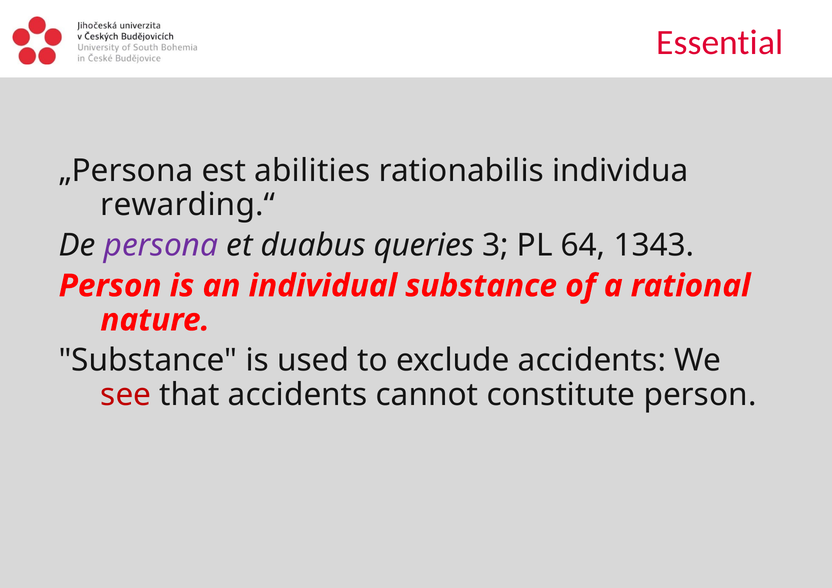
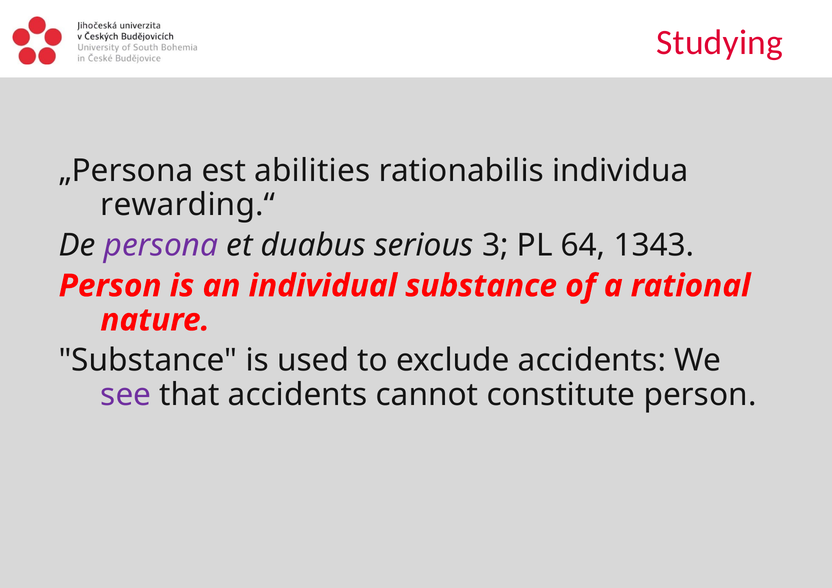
Essential: Essential -> Studying
queries: queries -> serious
see colour: red -> purple
